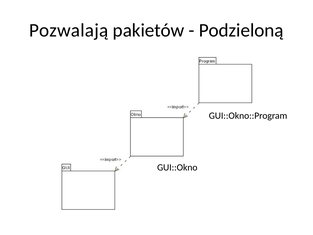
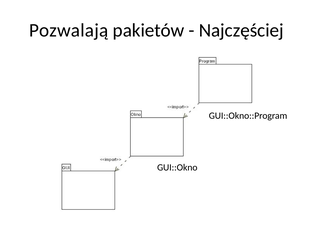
Podzieloną: Podzieloną -> Najczęściej
